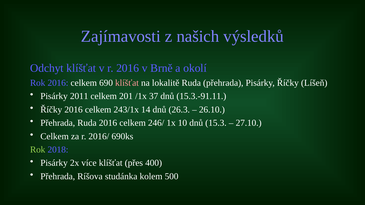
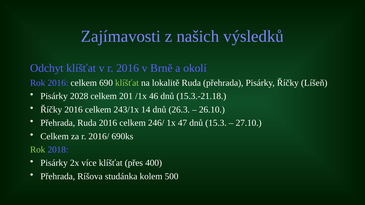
klíšťat at (127, 83) colour: pink -> light green
2011: 2011 -> 2028
37: 37 -> 46
15.3.-91.11: 15.3.-91.11 -> 15.3.-21.18
10: 10 -> 47
